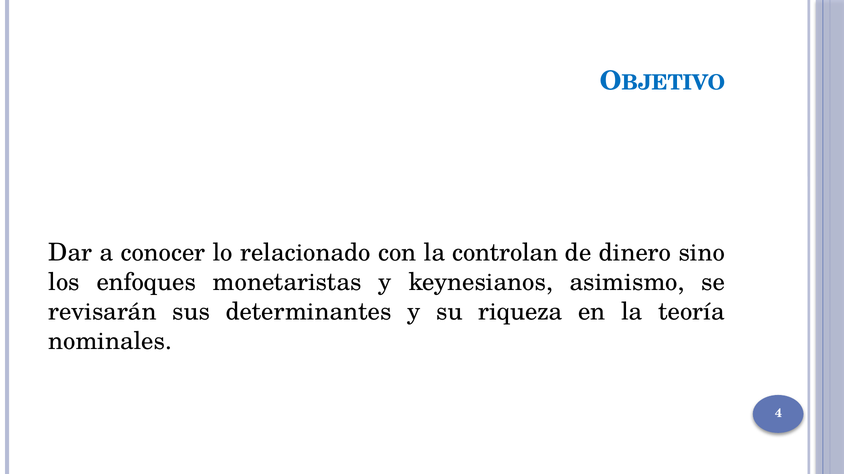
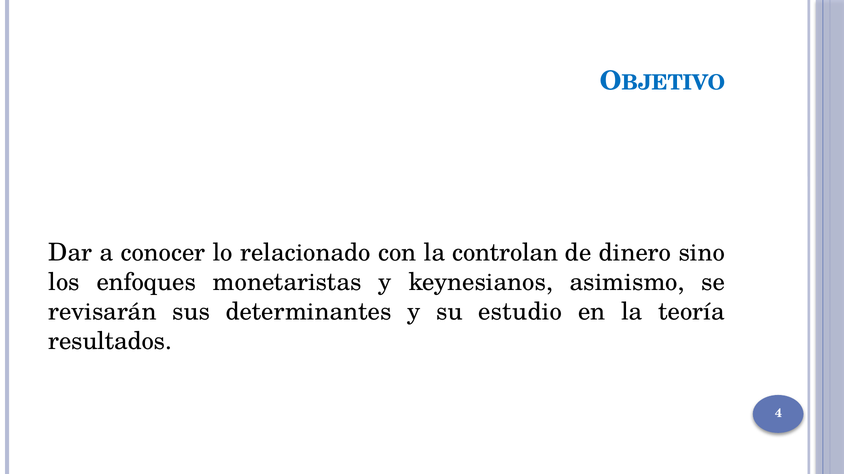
riqueza: riqueza -> estudio
nominales: nominales -> resultados
